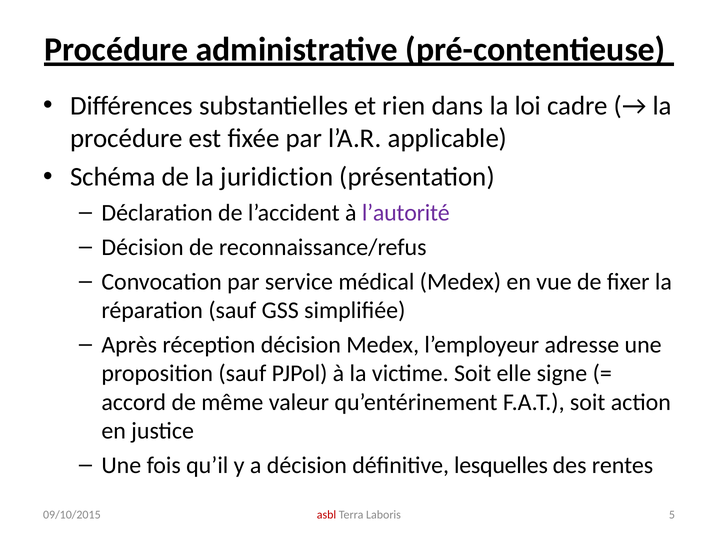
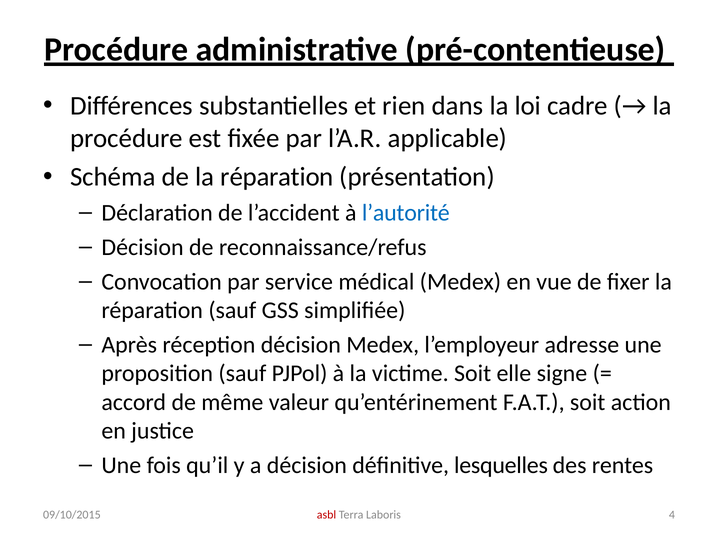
de la juridiction: juridiction -> réparation
l’autorité colour: purple -> blue
5: 5 -> 4
